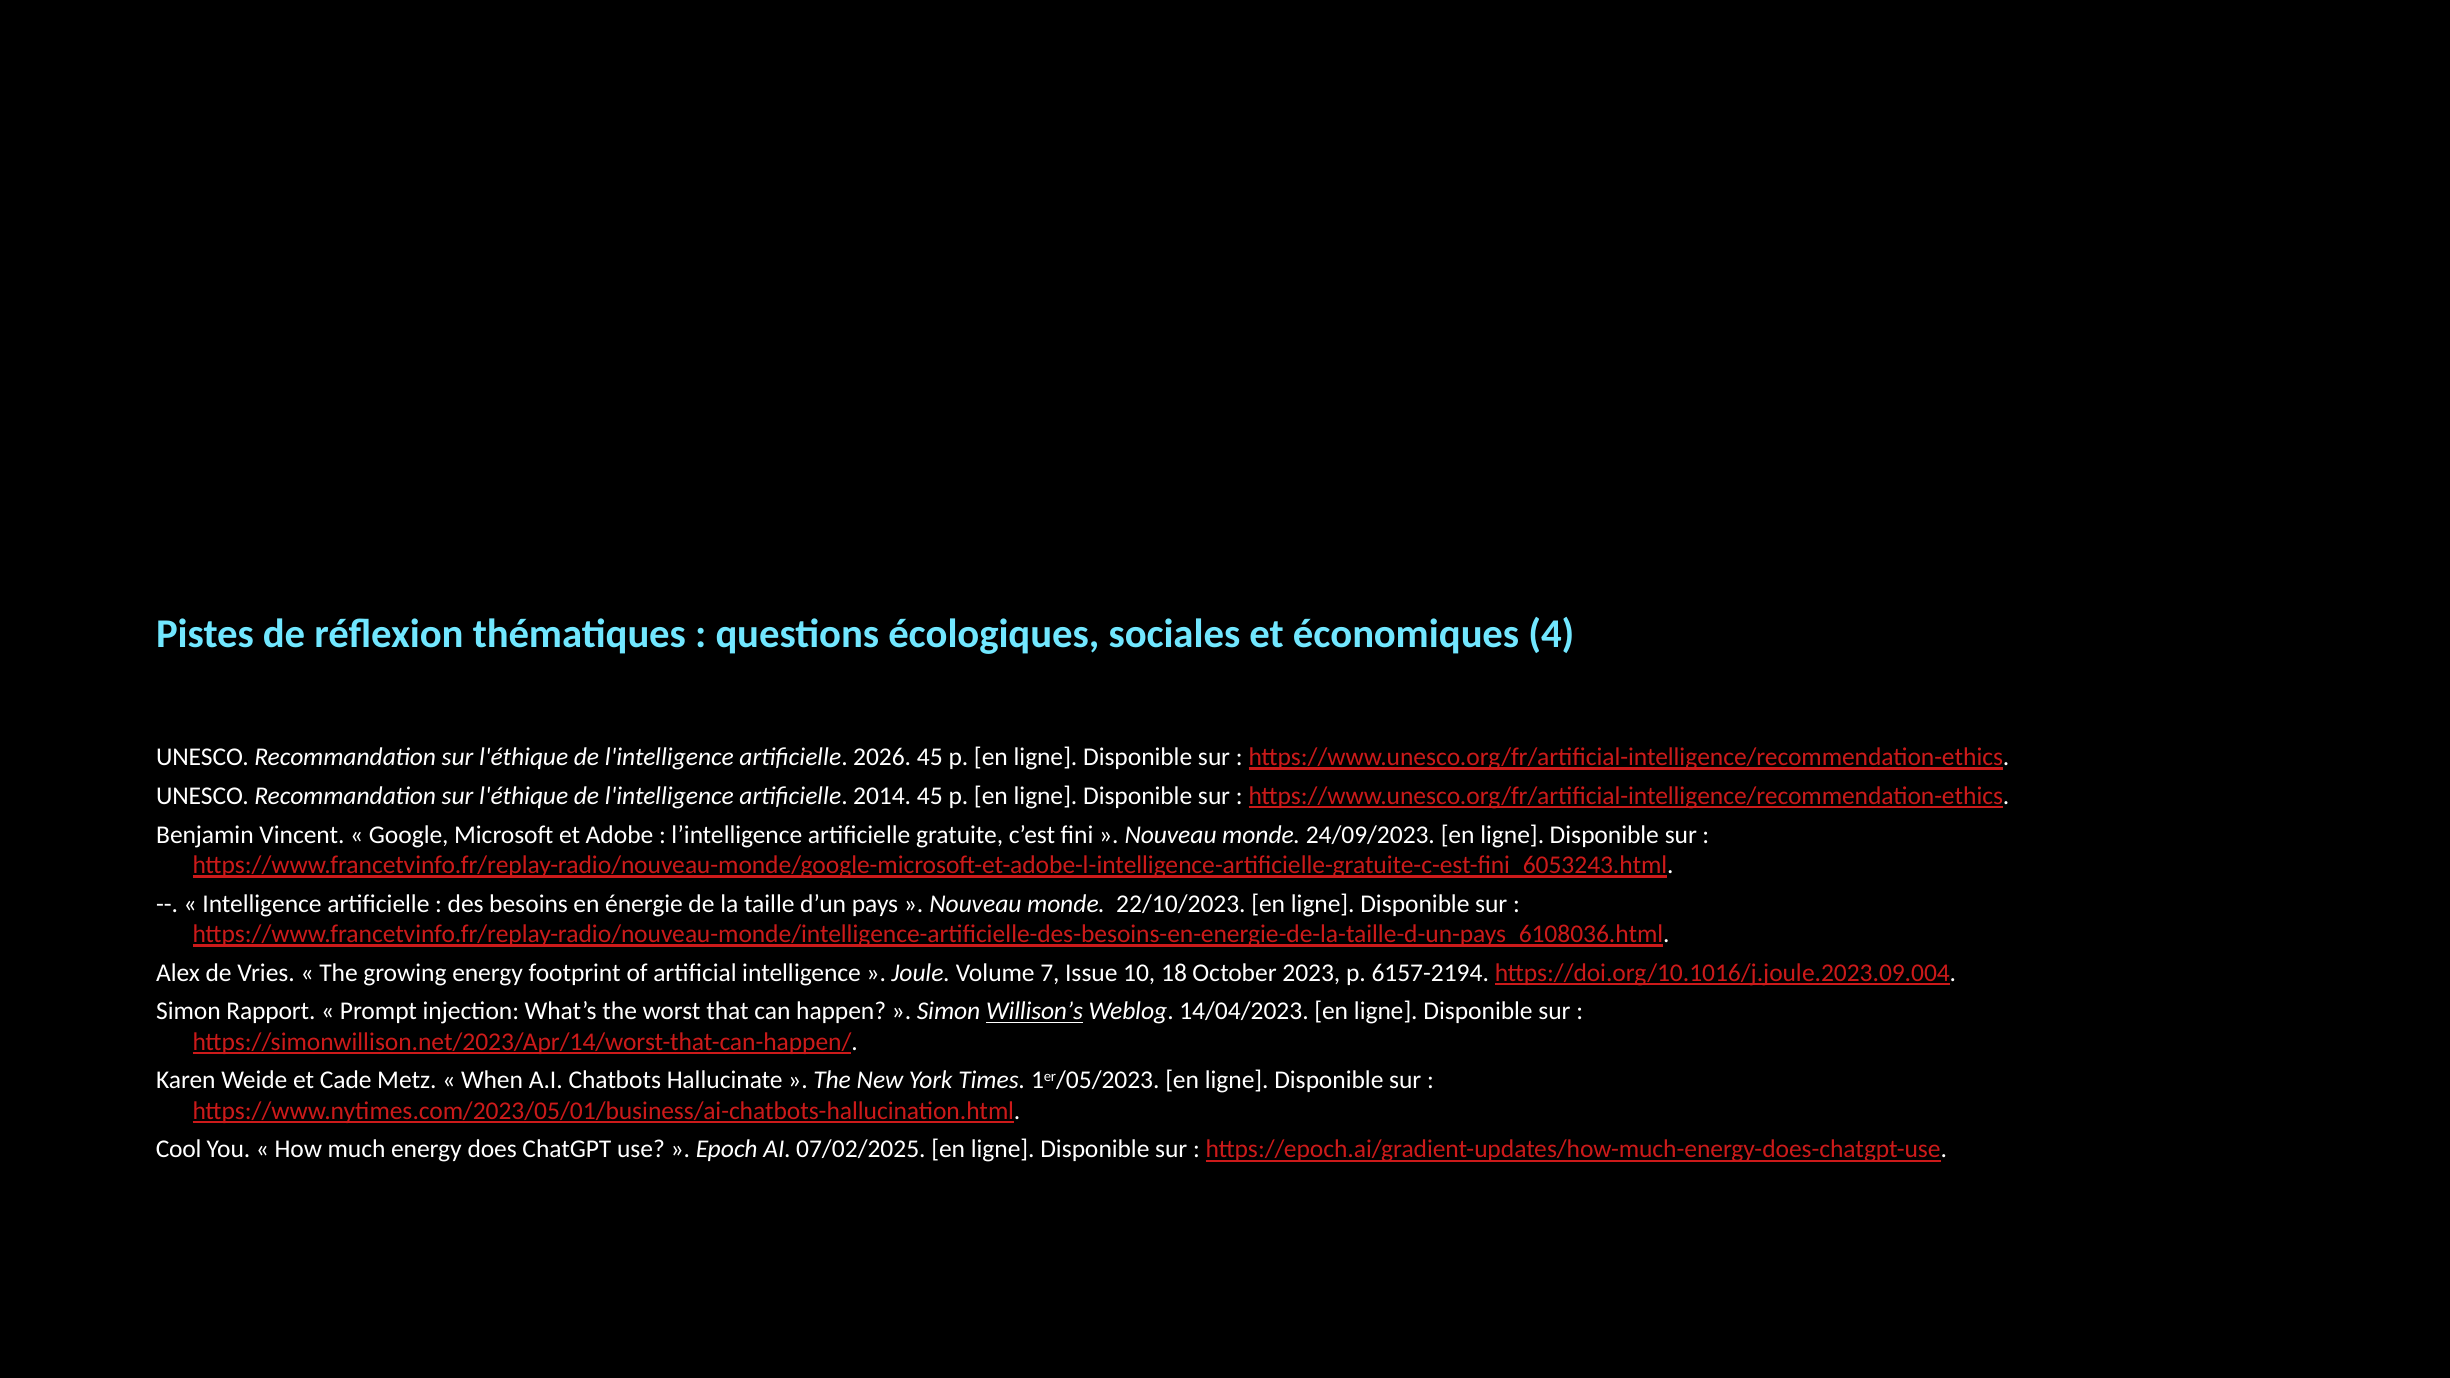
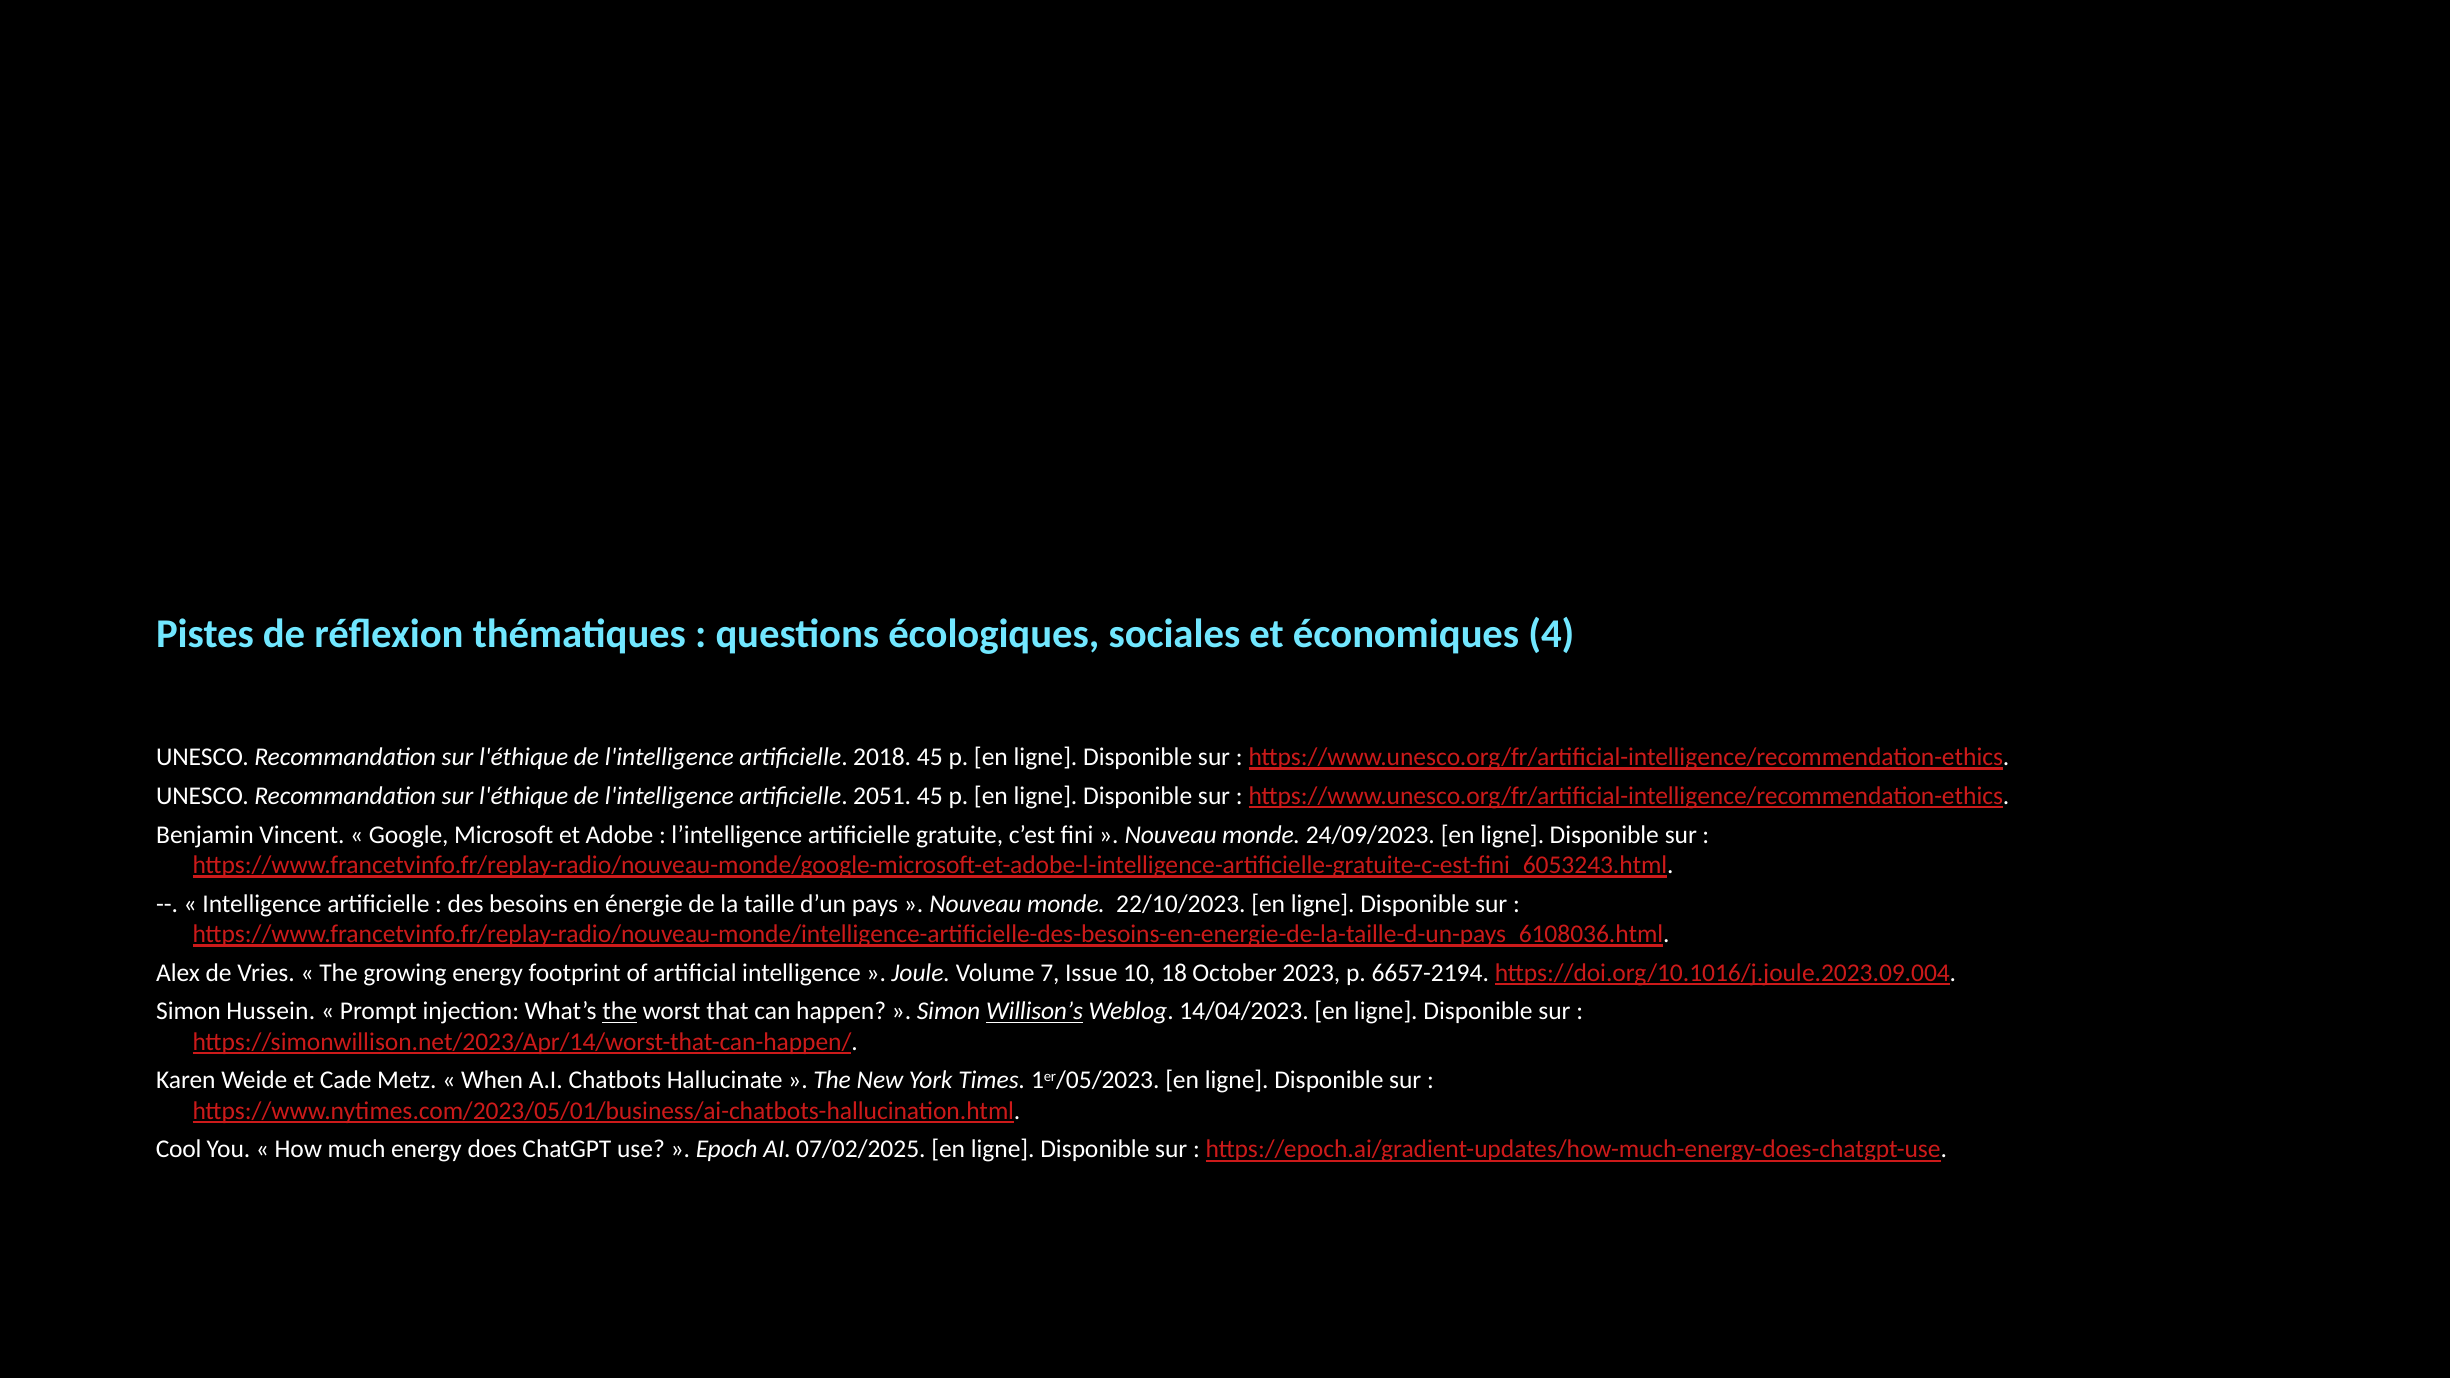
2026: 2026 -> 2018
2014: 2014 -> 2051
6157-2194: 6157-2194 -> 6657-2194
Rapport: Rapport -> Hussein
the at (620, 1011) underline: none -> present
